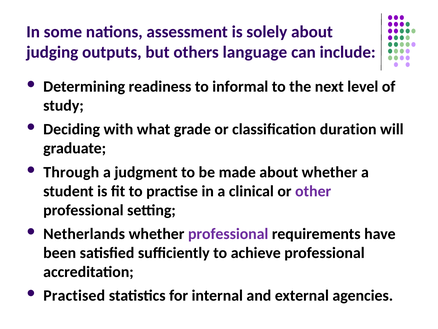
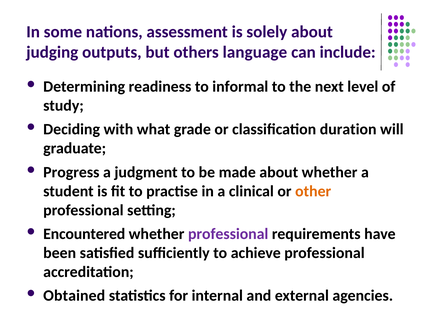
Through: Through -> Progress
other colour: purple -> orange
Netherlands: Netherlands -> Encountered
Practised: Practised -> Obtained
